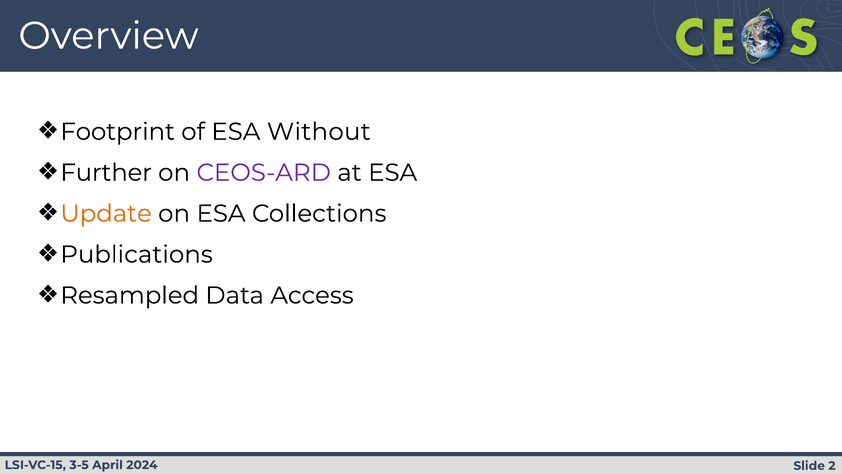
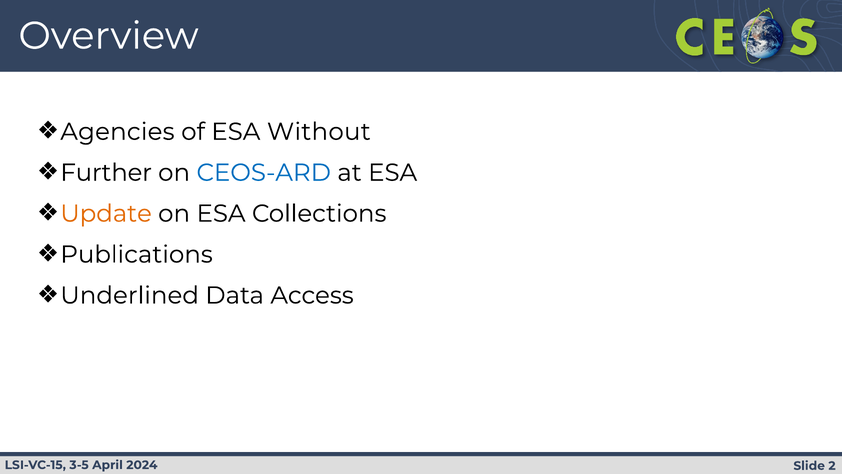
Footprint: Footprint -> Agencies
CEOS-ARD colour: purple -> blue
Resampled: Resampled -> Underlined
